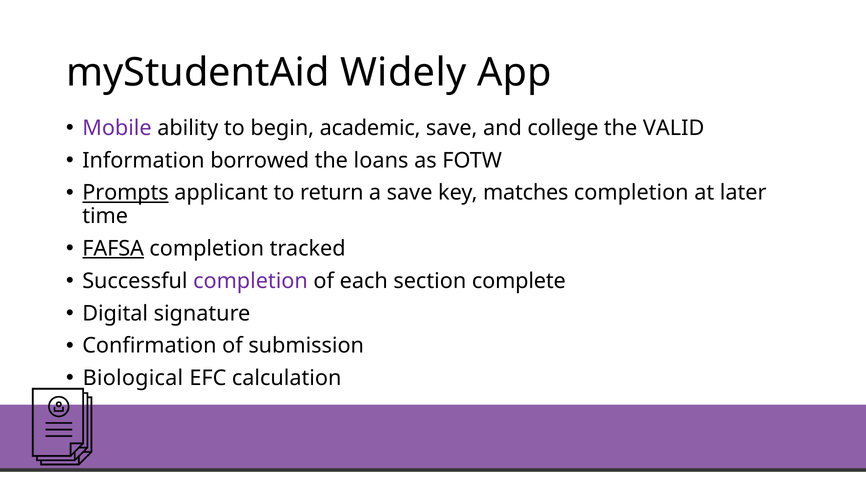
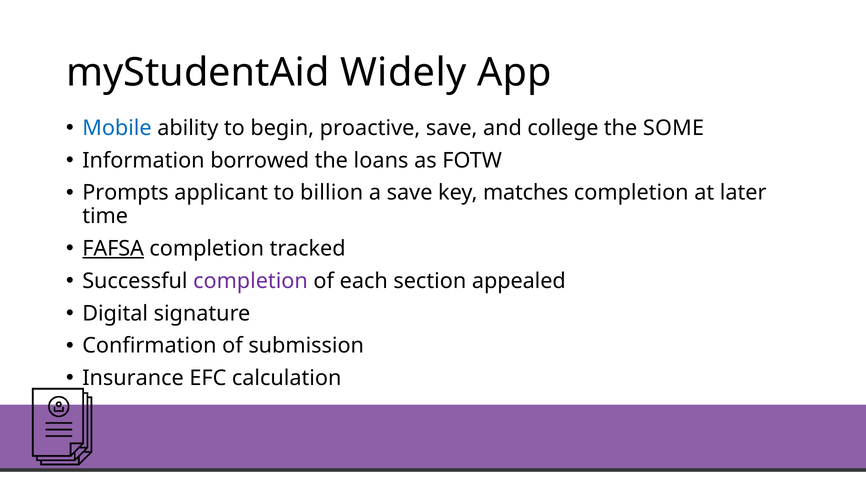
Mobile colour: purple -> blue
academic: academic -> proactive
VALID: VALID -> SOME
Prompts underline: present -> none
return: return -> billion
complete: complete -> appealed
Biological: Biological -> Insurance
